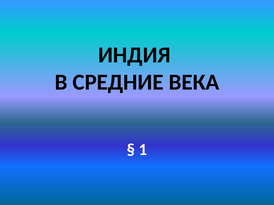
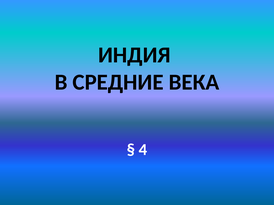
1: 1 -> 4
